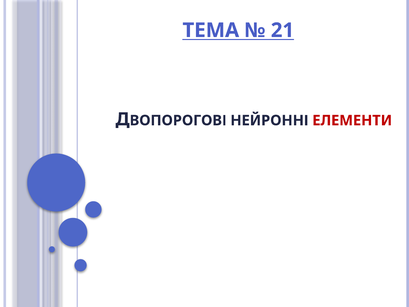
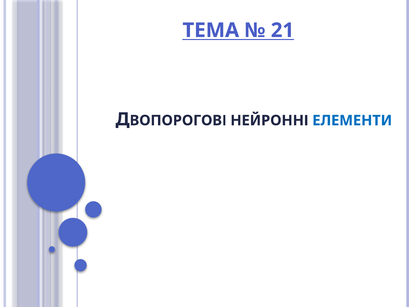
ЕЛЕМЕНТИ colour: red -> blue
